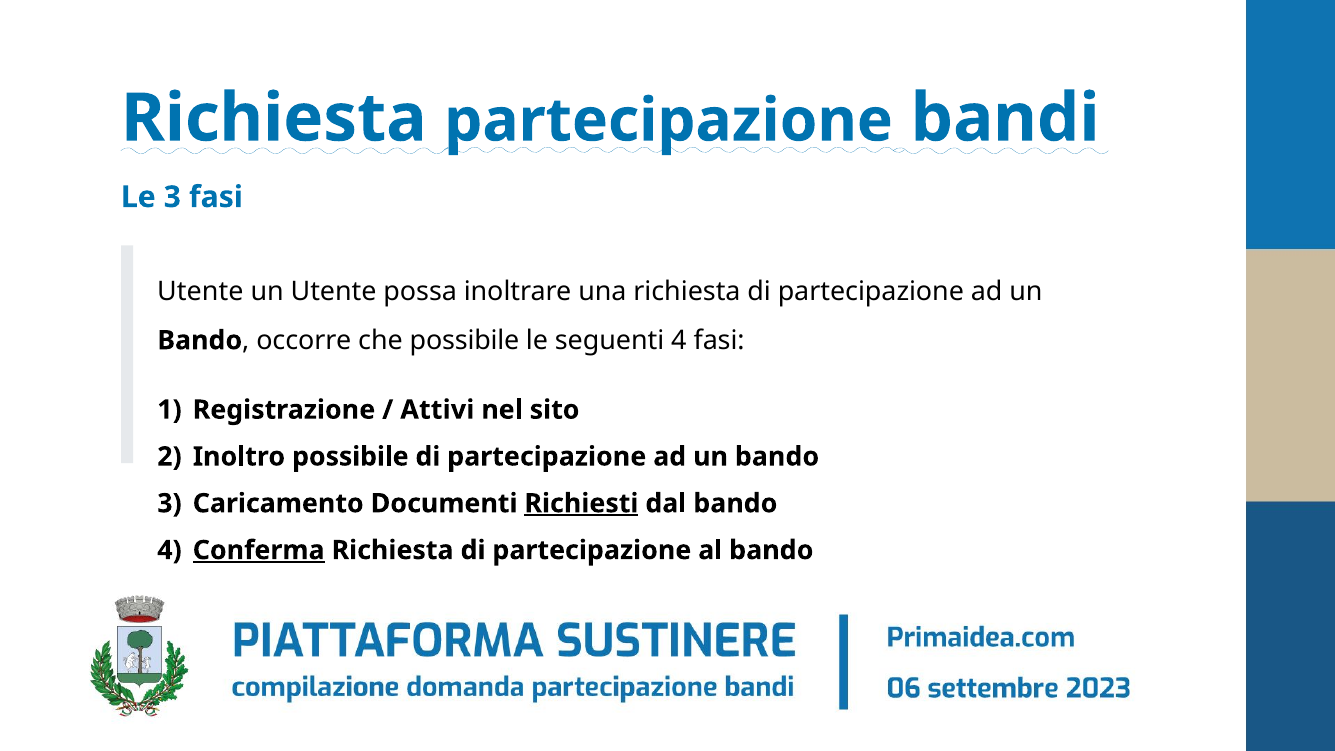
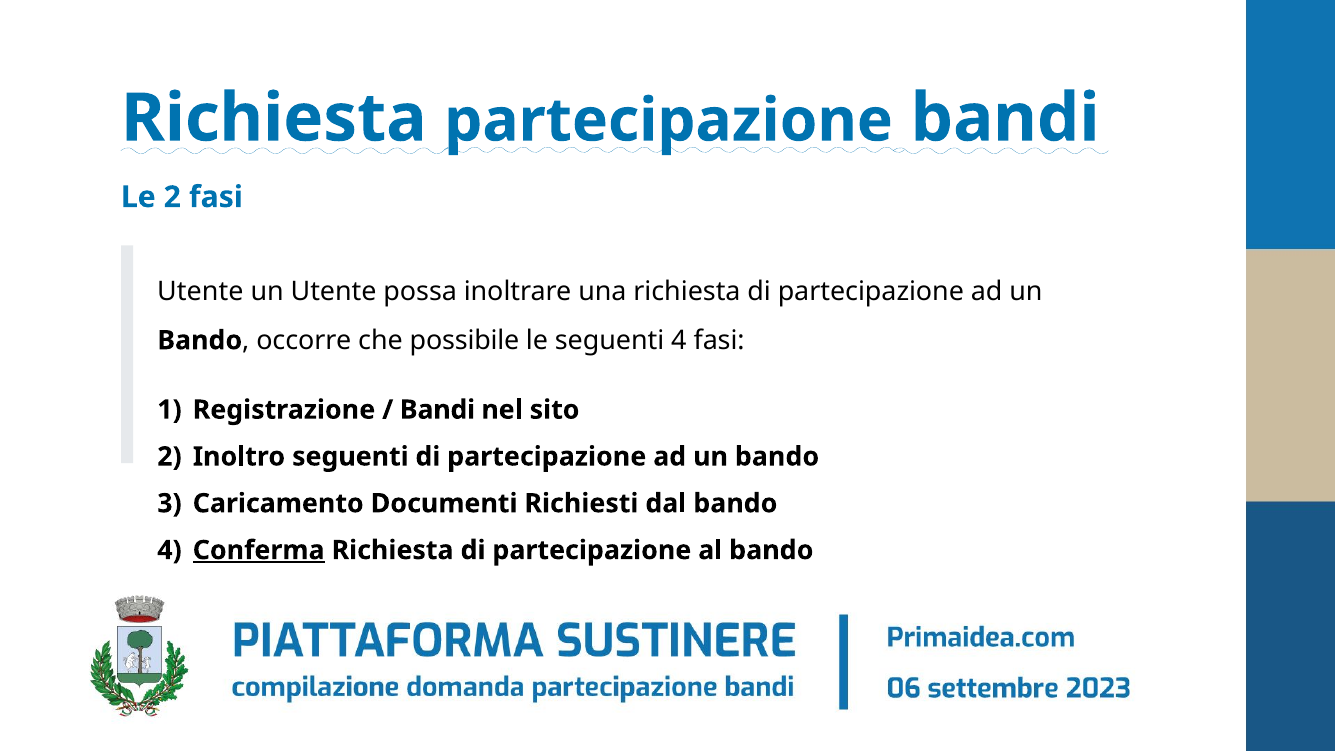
Le 3: 3 -> 2
Attivi at (437, 410): Attivi -> Bandi
Inoltro possibile: possibile -> seguenti
Richiesti underline: present -> none
